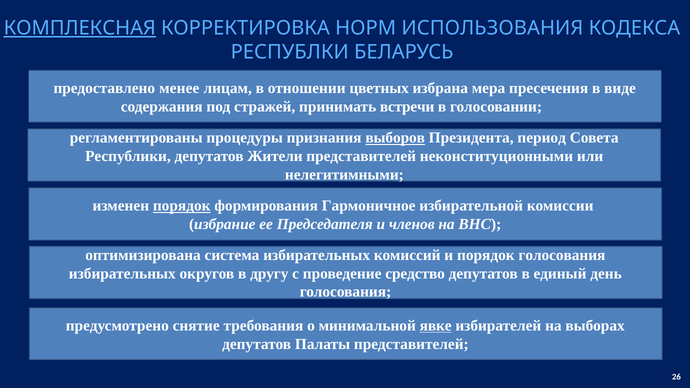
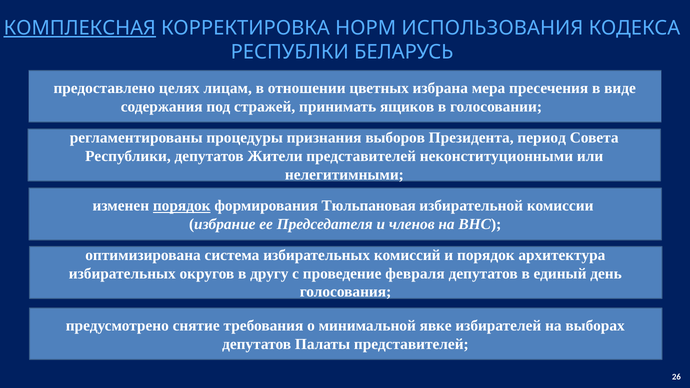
менее: менее -> целях
встречи: встречи -> ящиков
выборов underline: present -> none
Гармоничное: Гармоничное -> Тюльпановая
порядок голосования: голосования -> архитектура
средство: средство -> февраля
явке underline: present -> none
